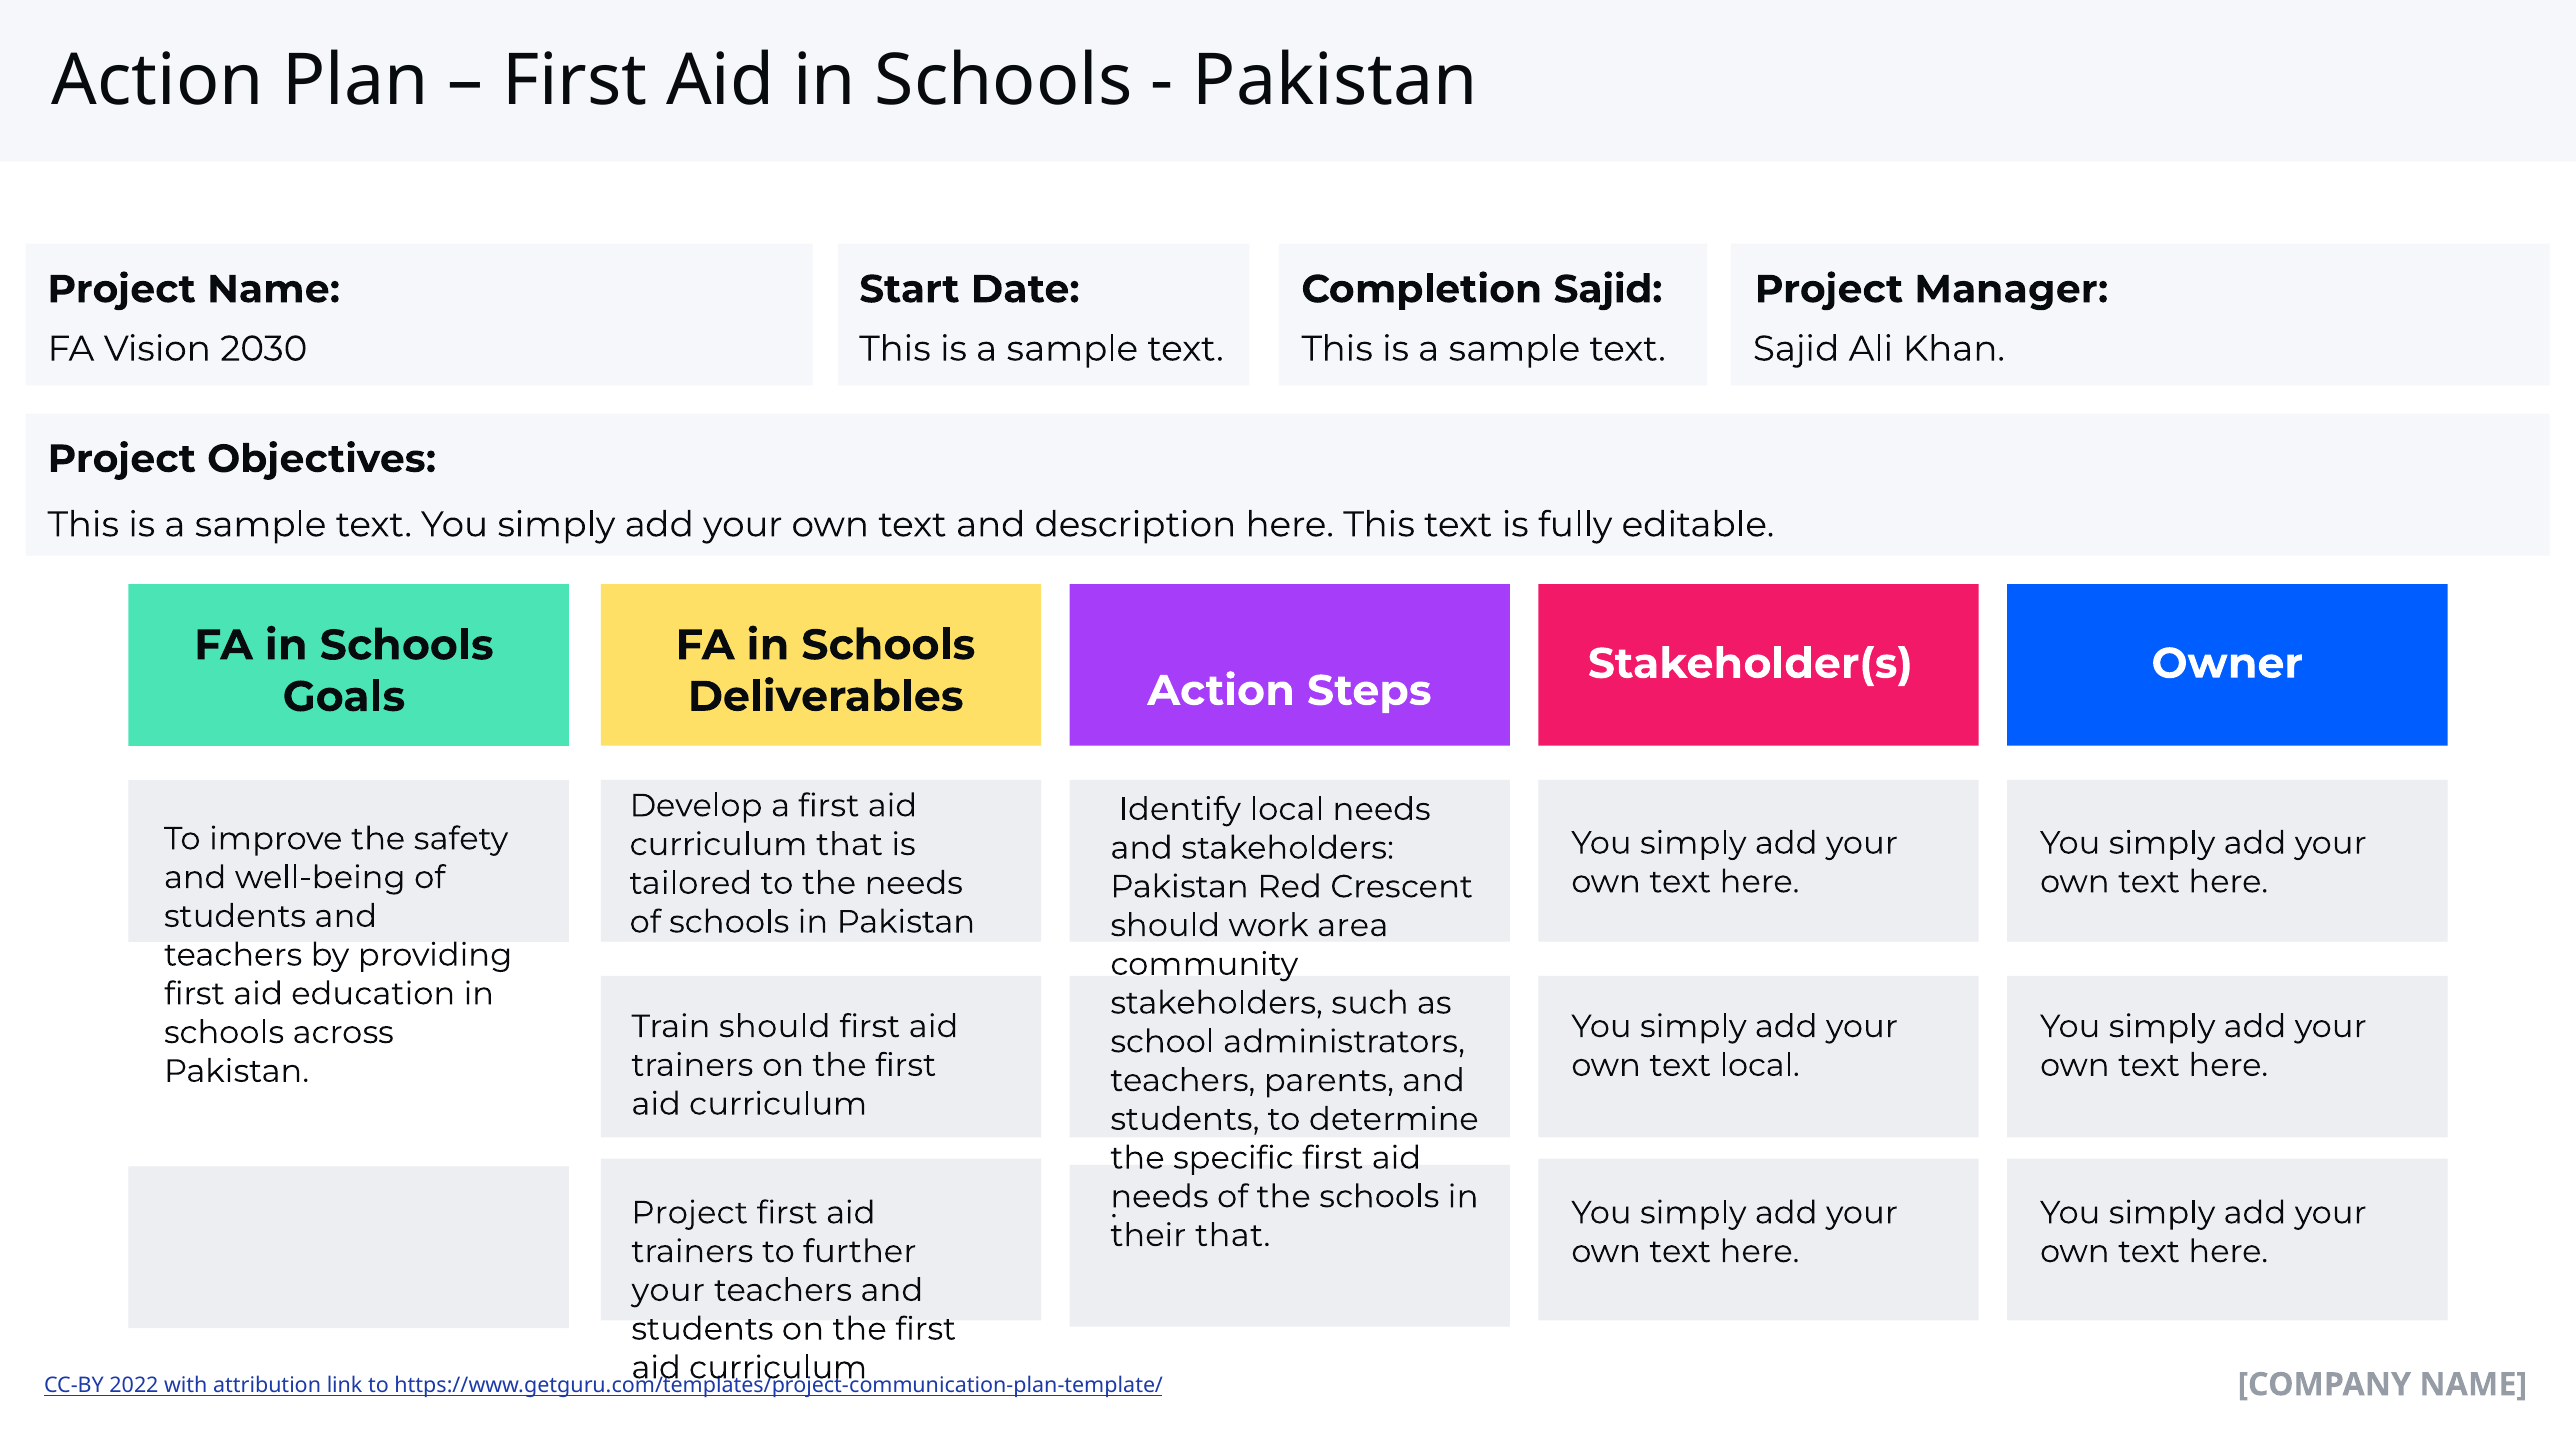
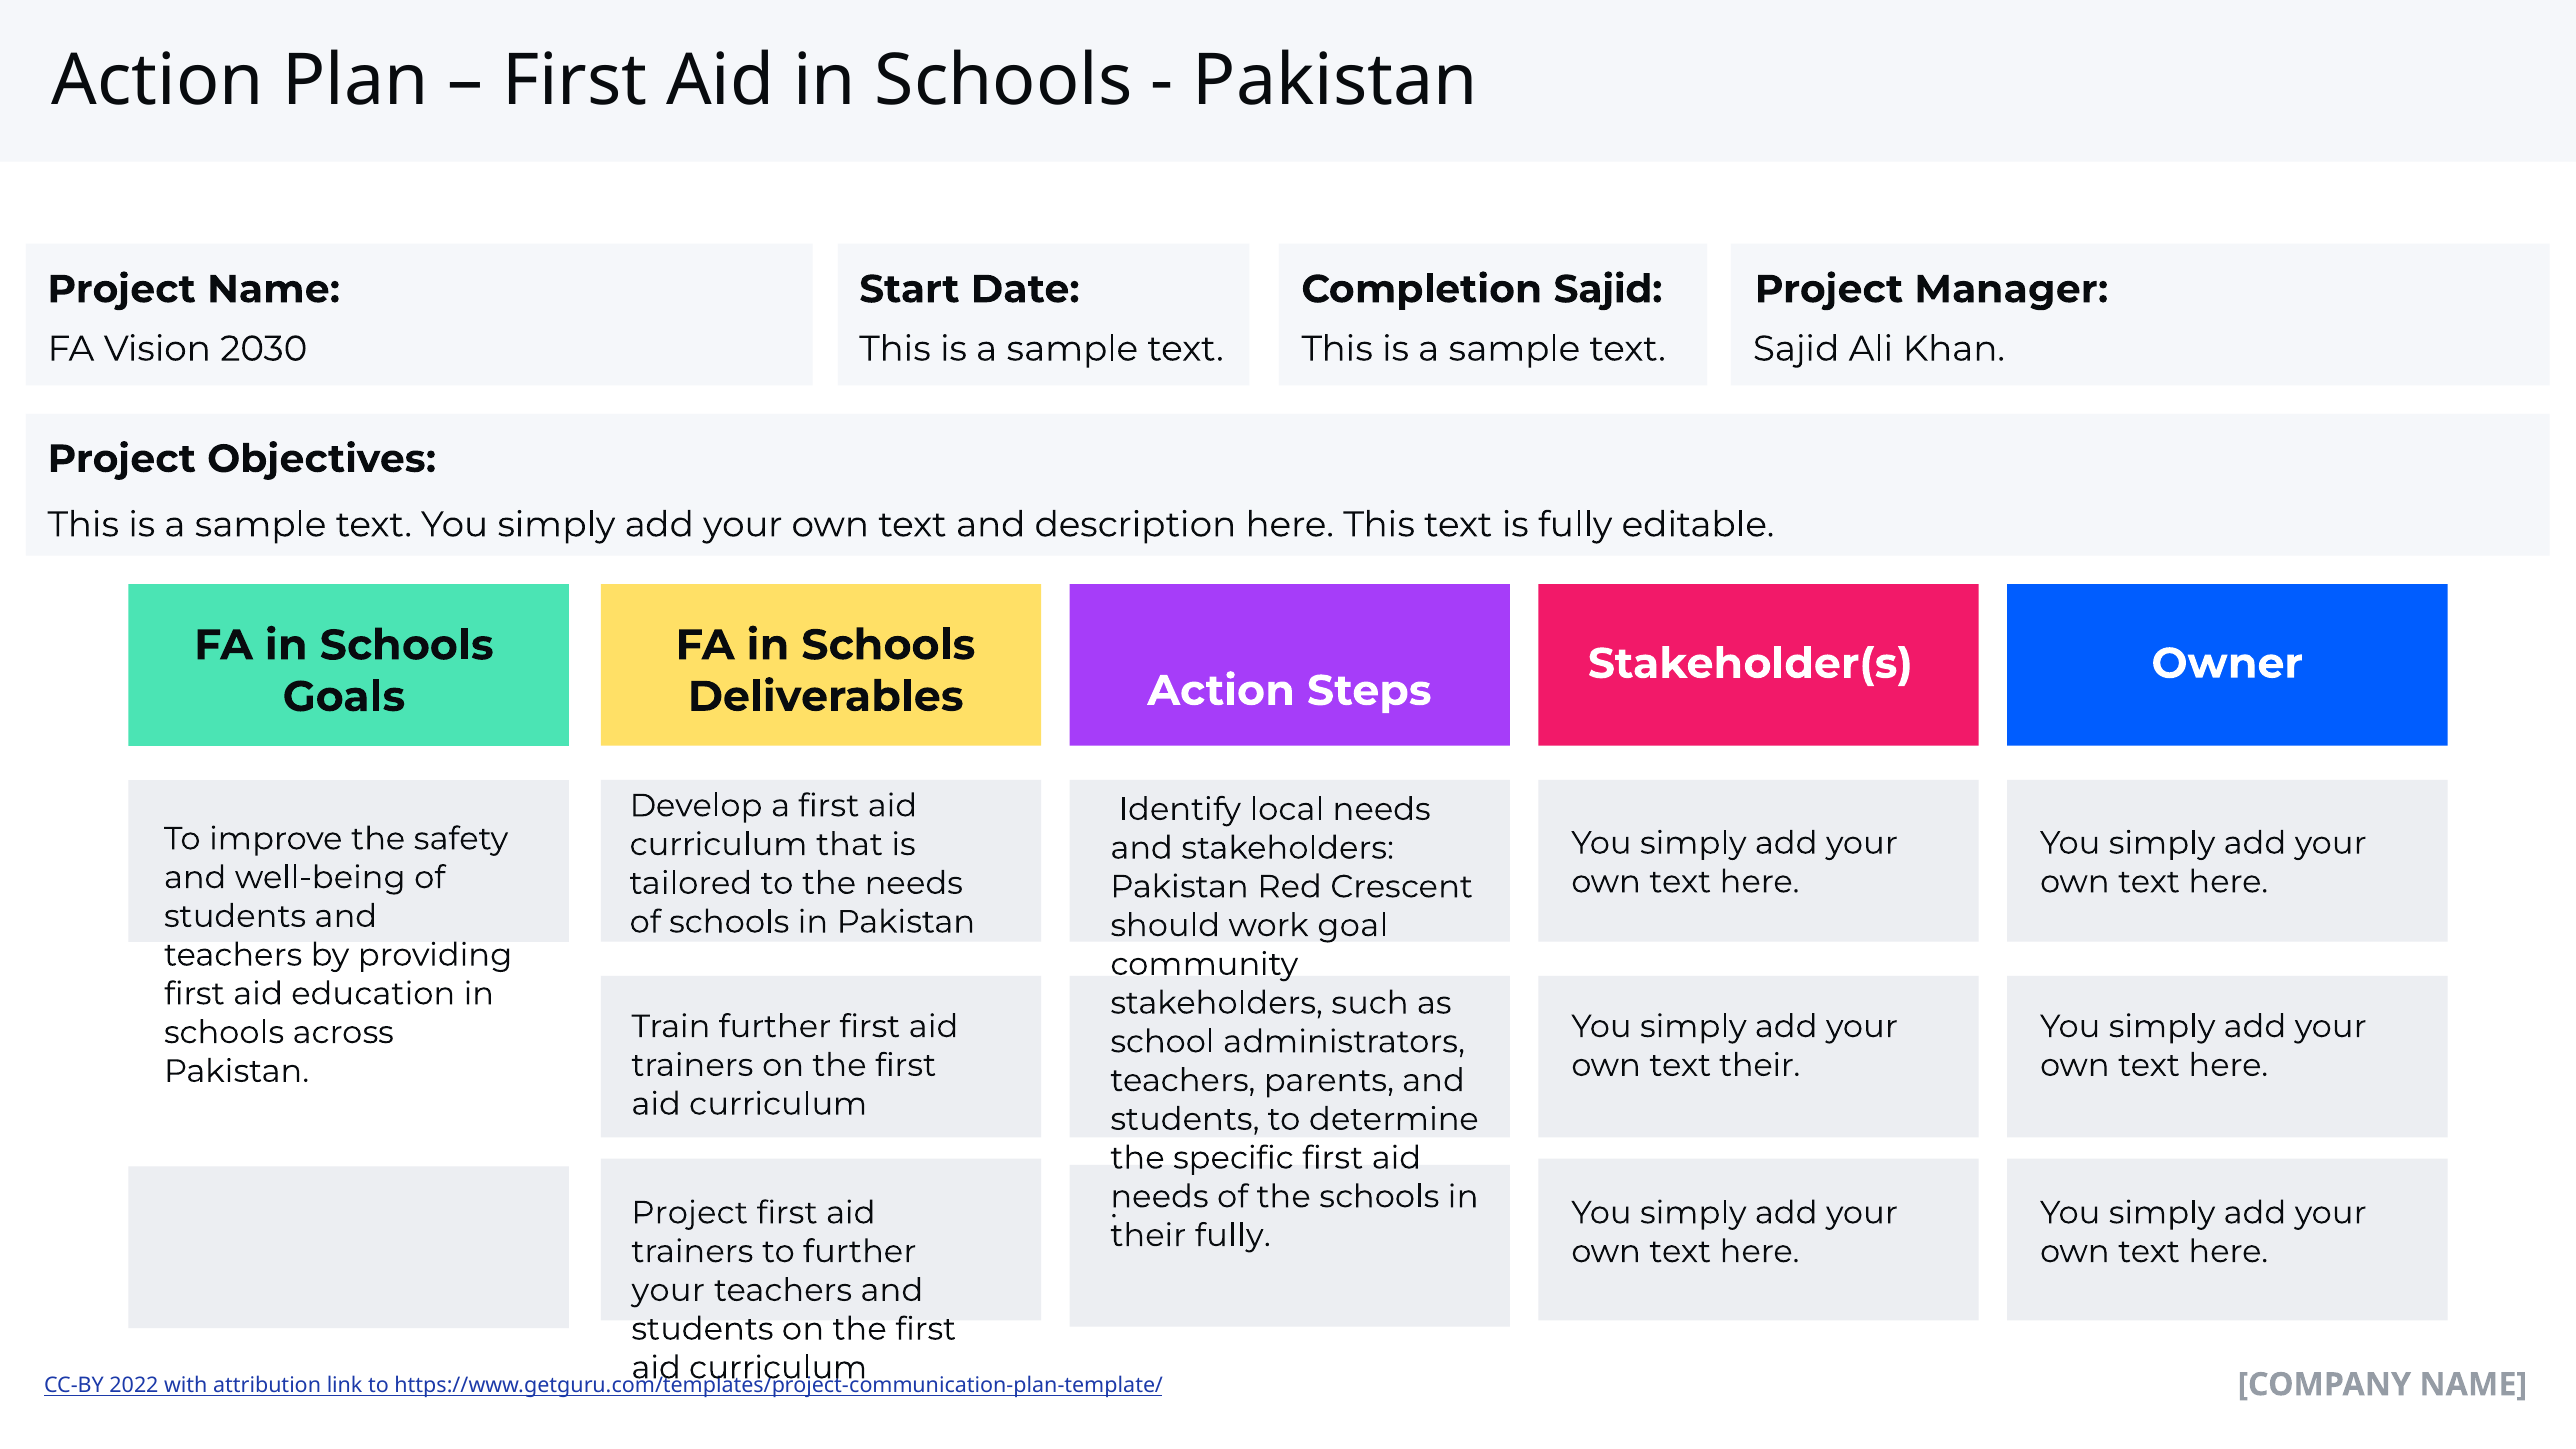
area: area -> goal
Train should: should -> further
text local: local -> their
their that: that -> fully
